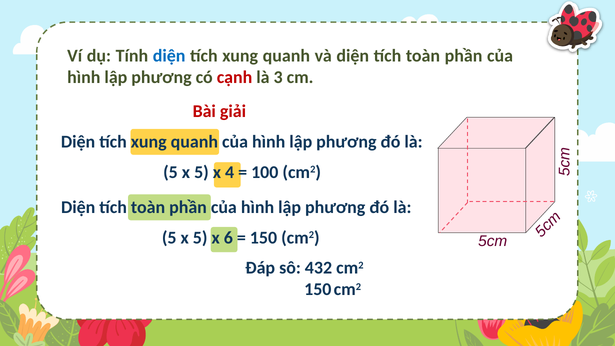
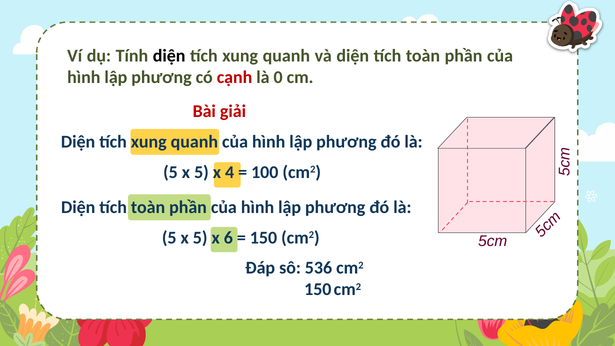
diện at (169, 56) colour: blue -> black
3: 3 -> 0
432: 432 -> 536
